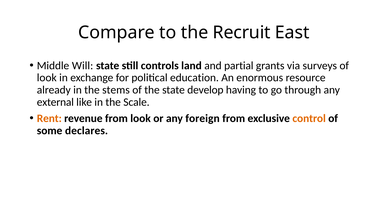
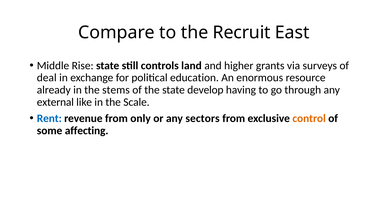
Will: Will -> Rise
partial: partial -> higher
look at (47, 78): look -> deal
Rent colour: orange -> blue
from look: look -> only
foreign: foreign -> sectors
declares: declares -> affecting
